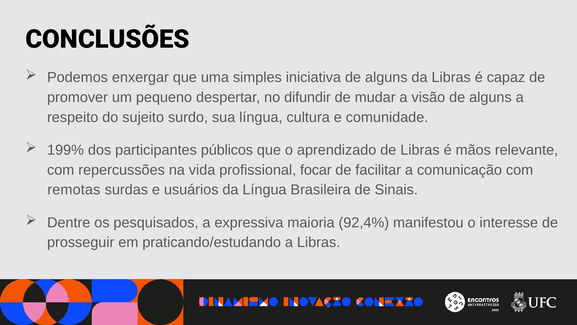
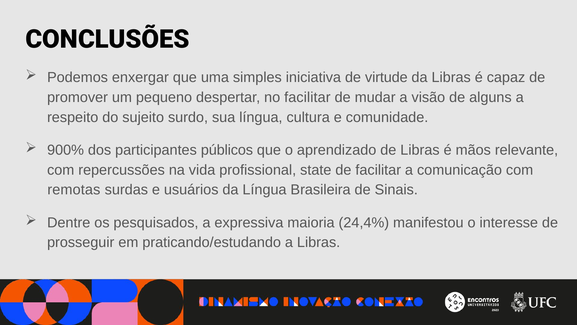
iniciativa de alguns: alguns -> virtude
no difundir: difundir -> facilitar
199%: 199% -> 900%
focar: focar -> state
92,4%: 92,4% -> 24,4%
